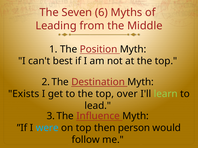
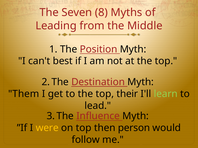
6: 6 -> 8
Exists: Exists -> Them
over: over -> their
were colour: light blue -> yellow
